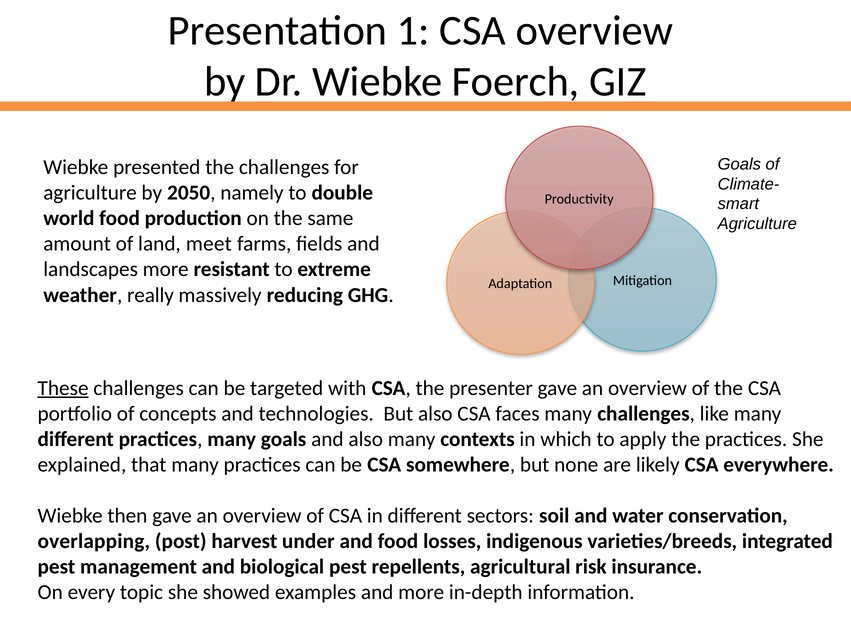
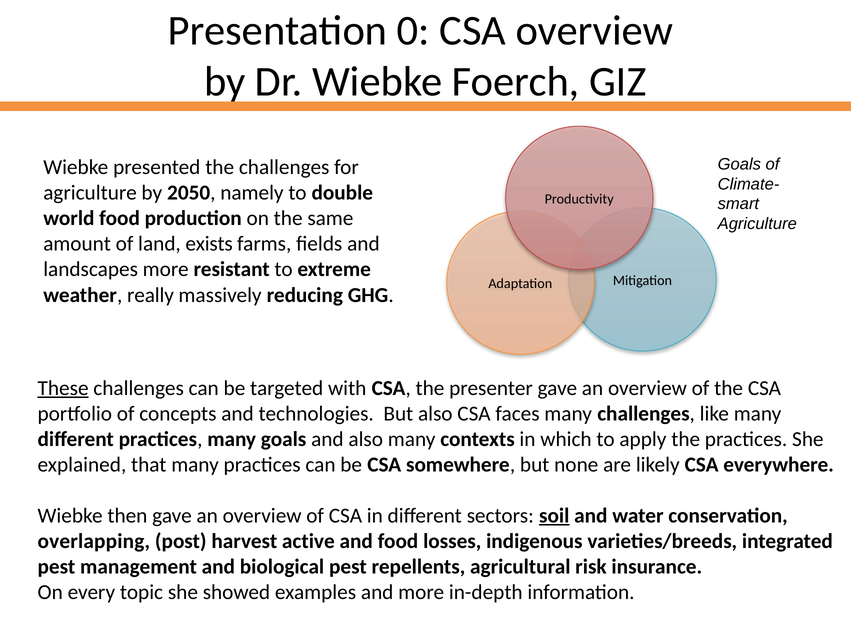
1: 1 -> 0
meet: meet -> exists
soil underline: none -> present
under: under -> active
